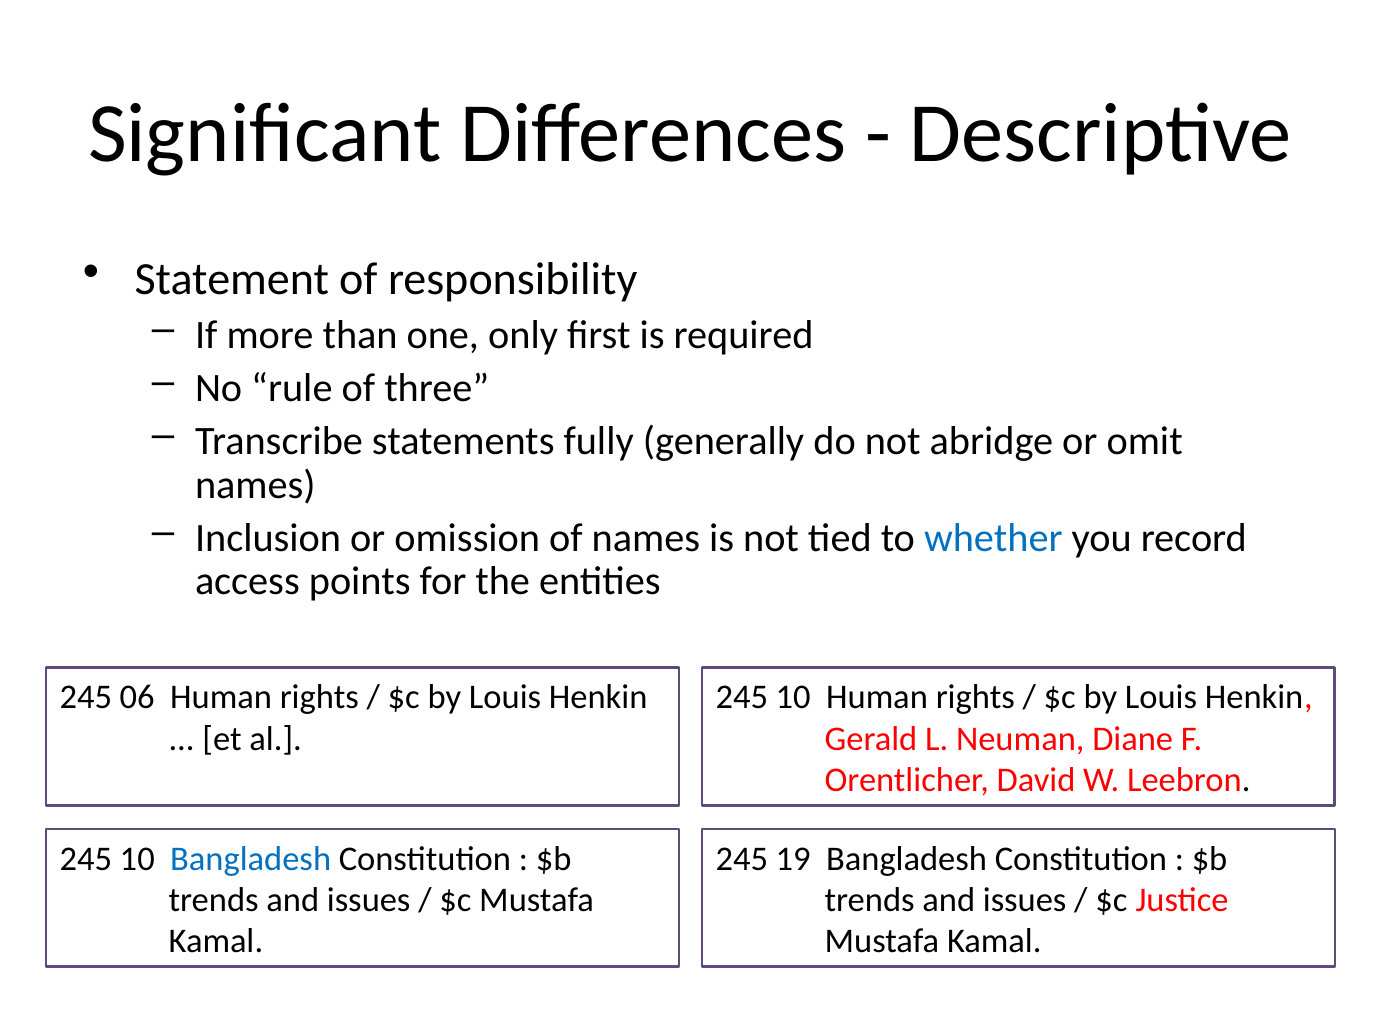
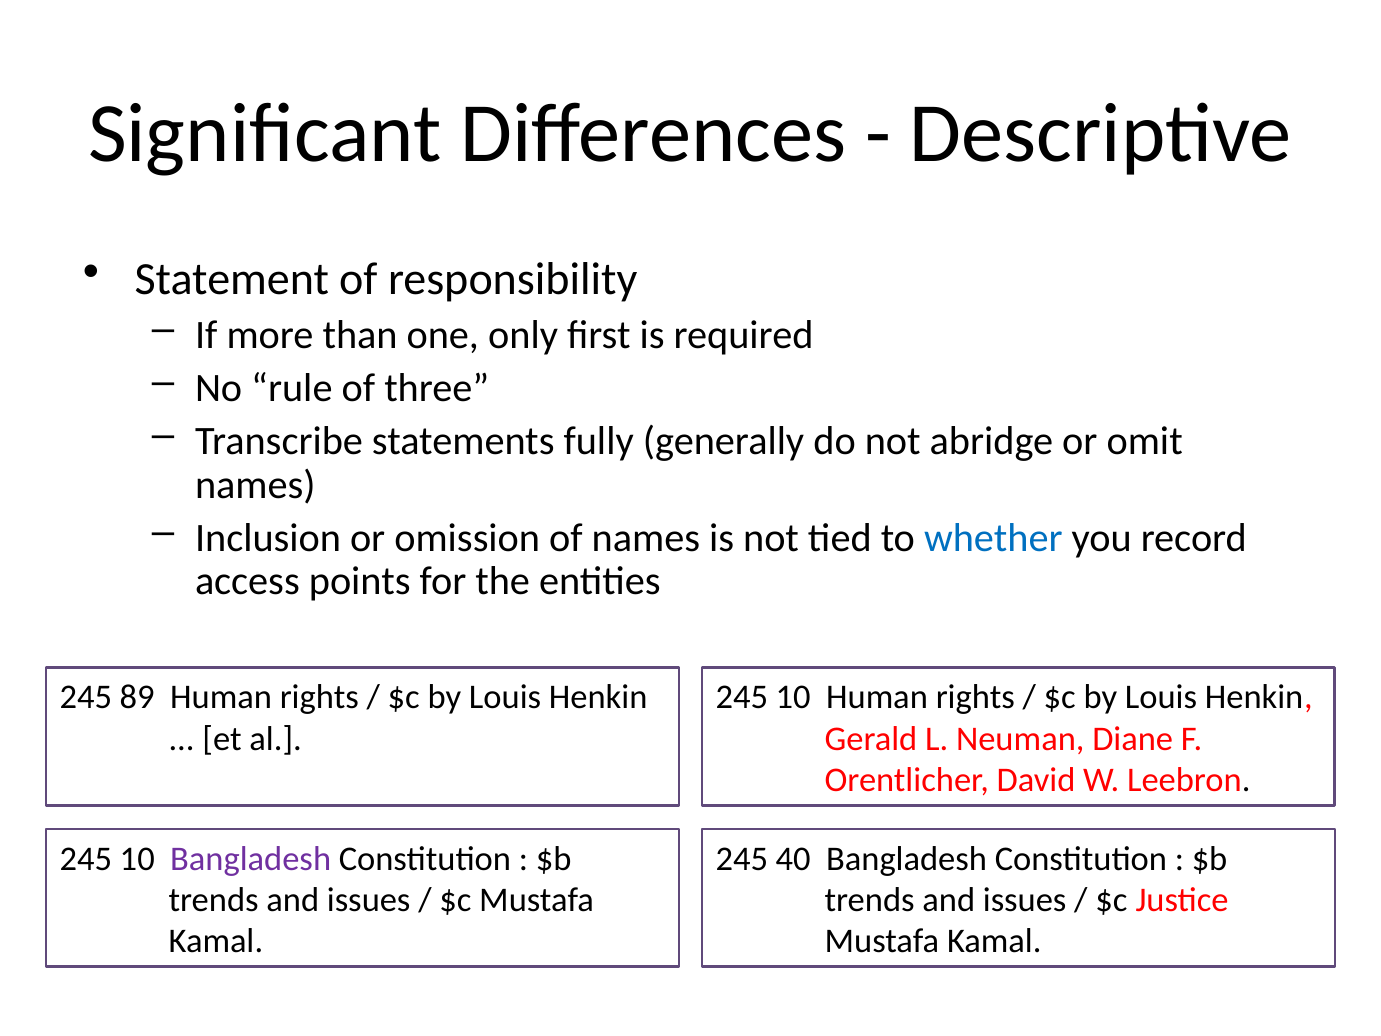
06: 06 -> 89
Bangladesh at (251, 858) colour: blue -> purple
19: 19 -> 40
